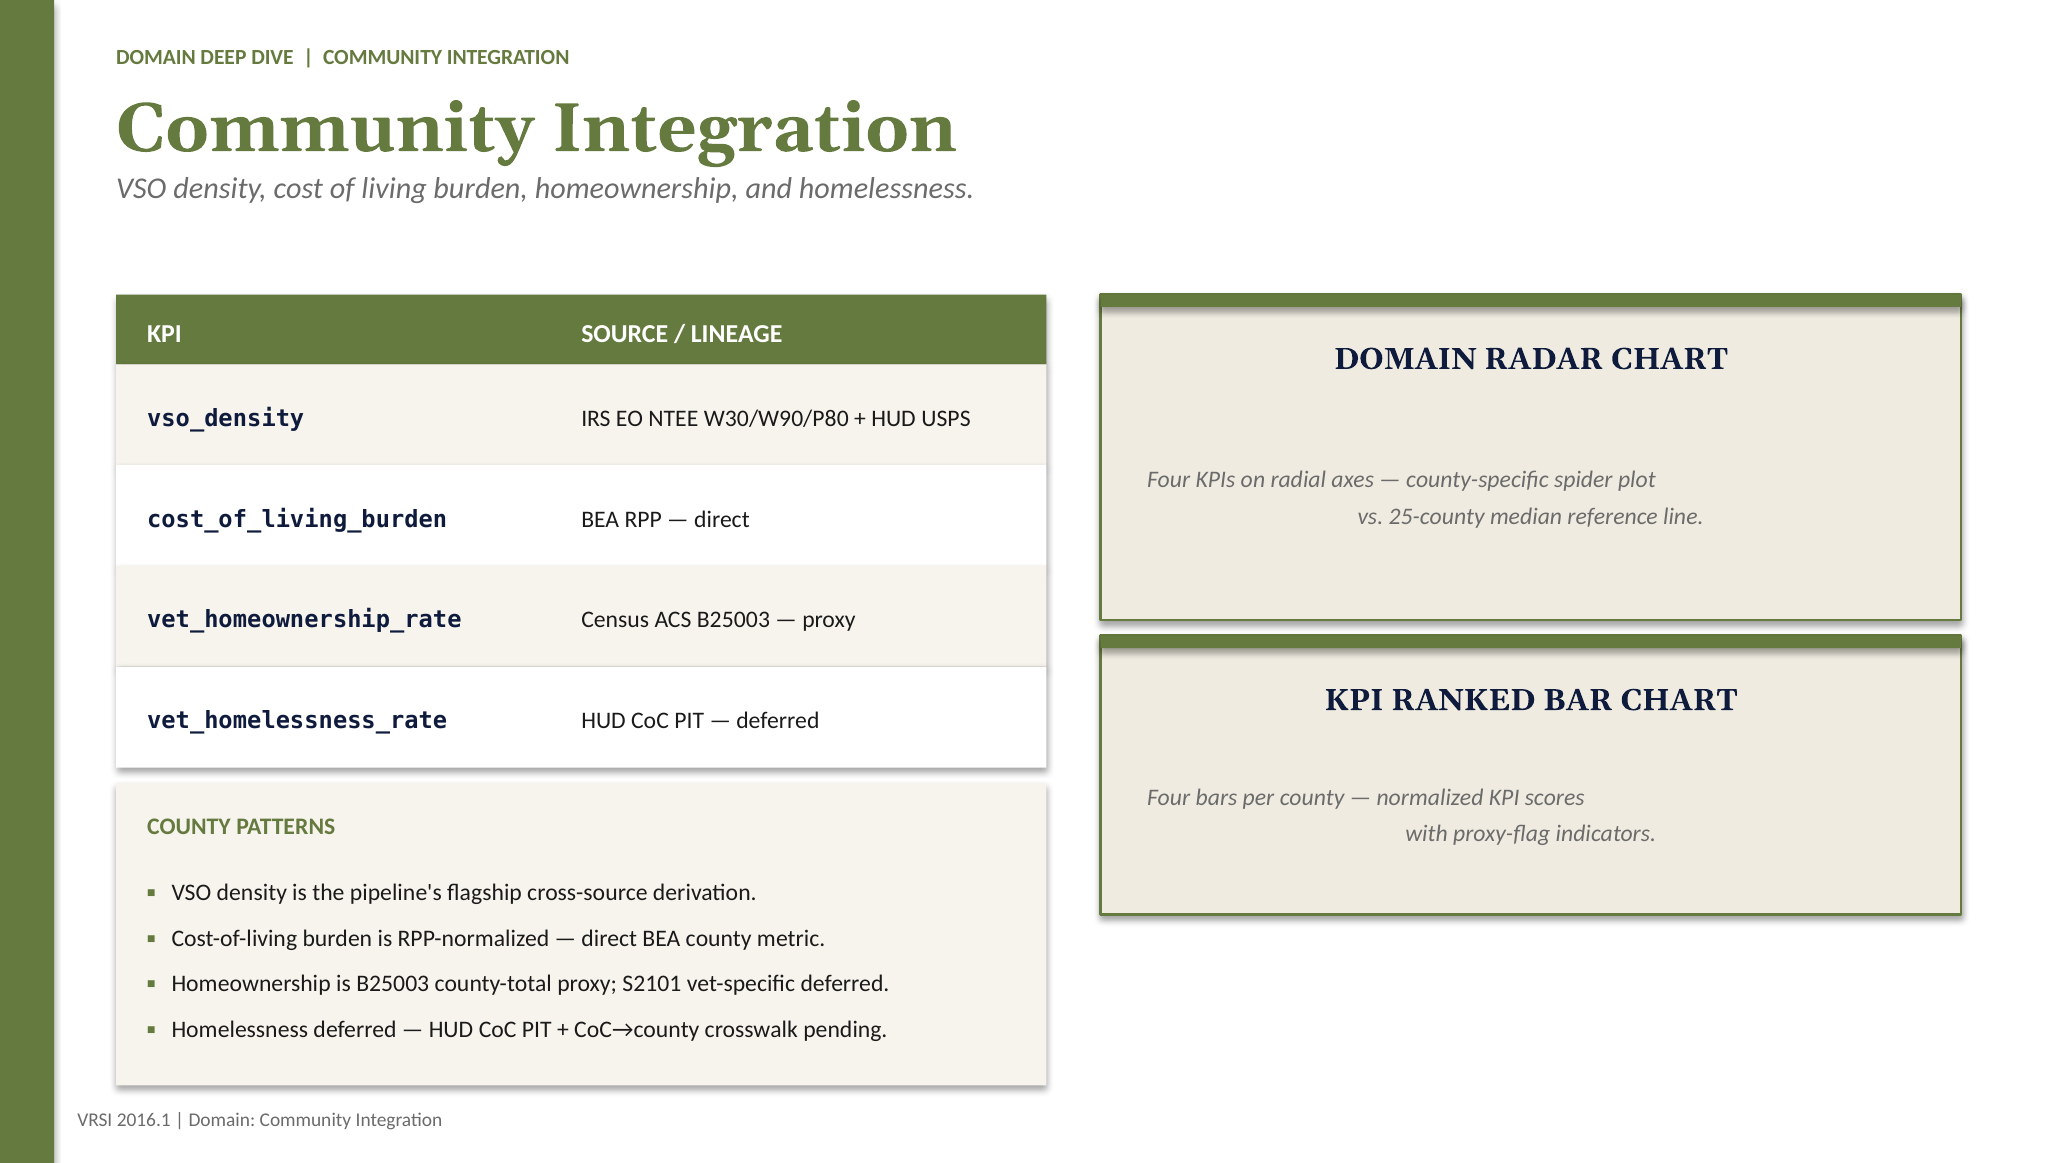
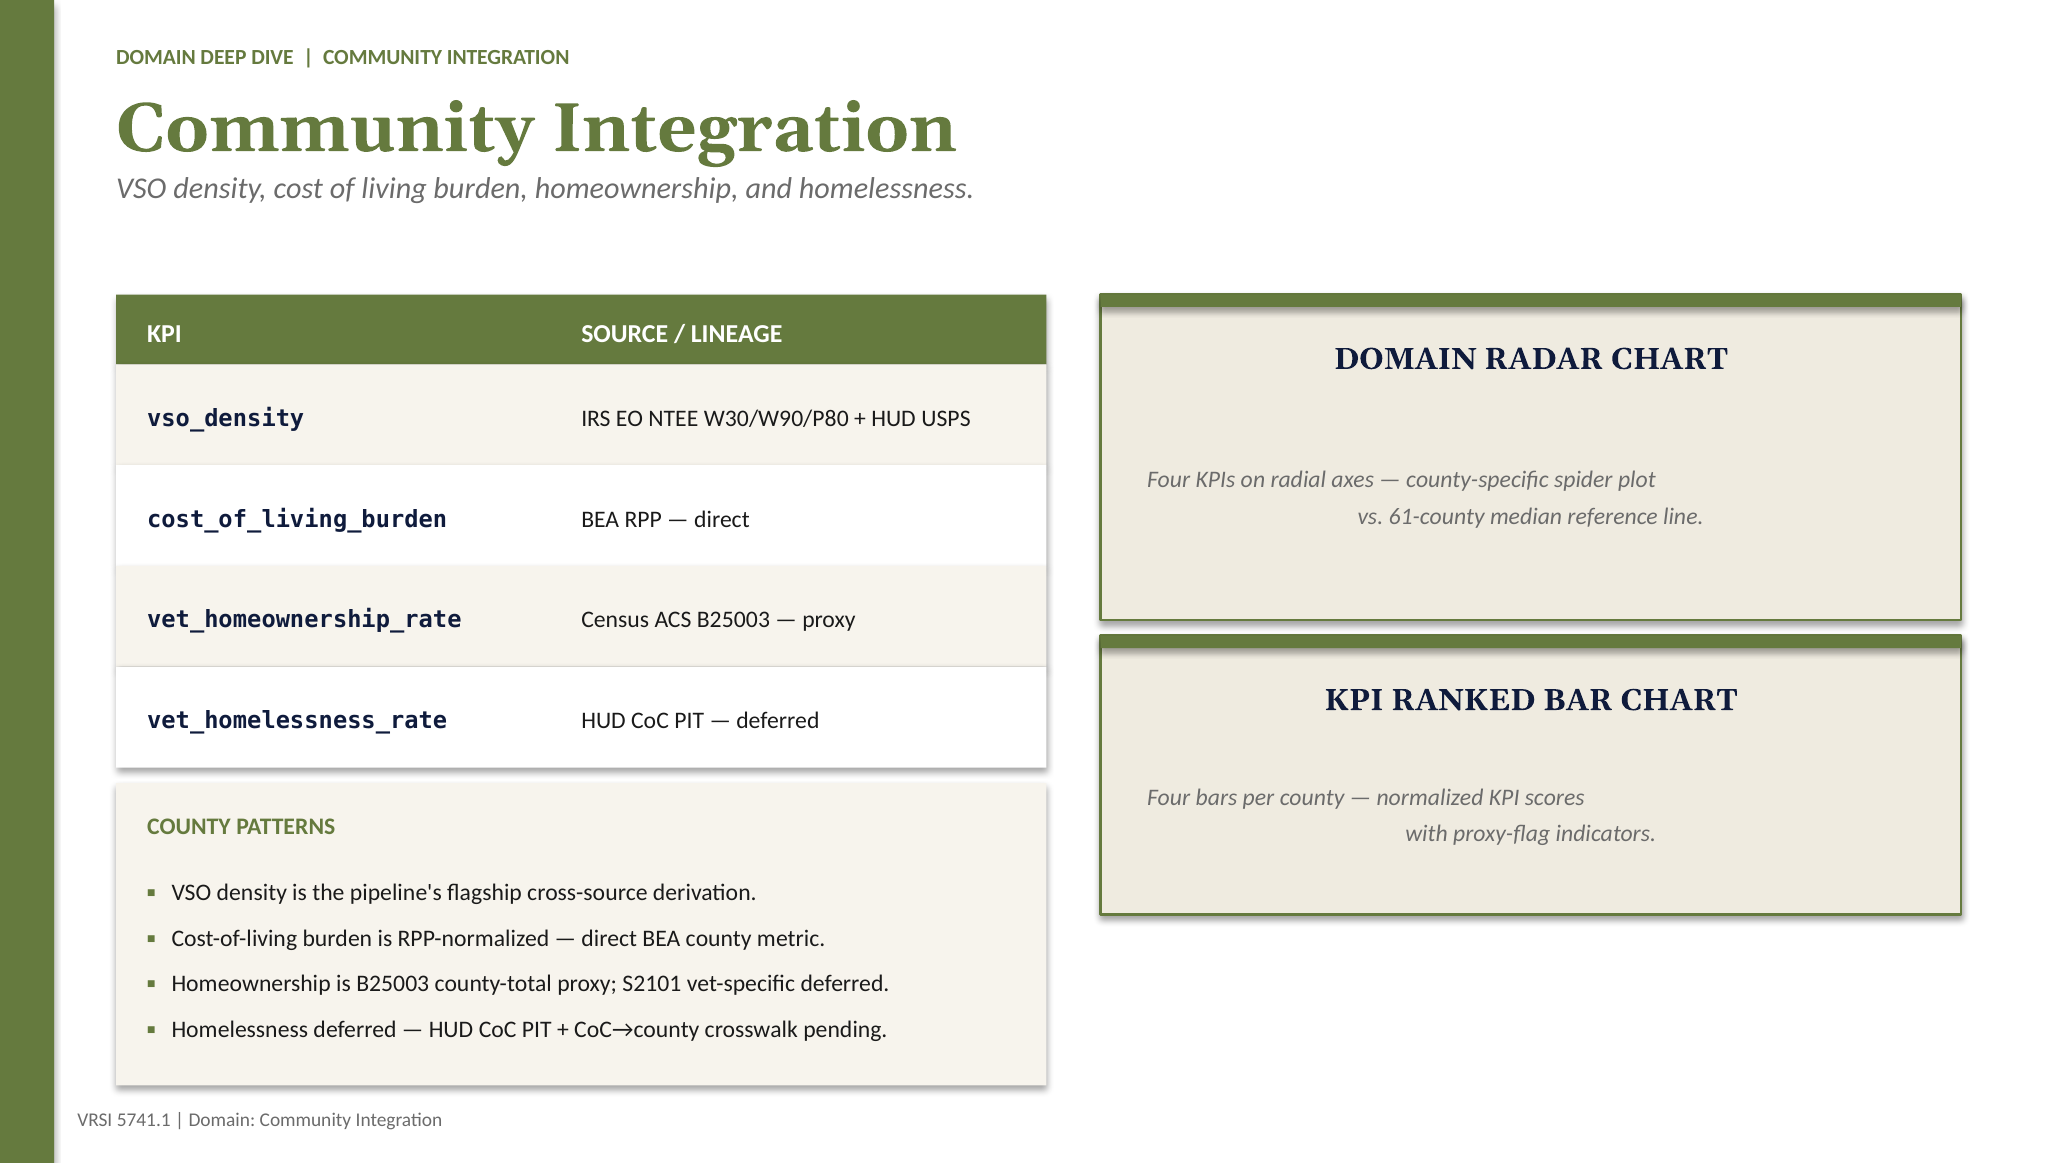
25-county: 25-county -> 61-county
2016.1: 2016.1 -> 5741.1
